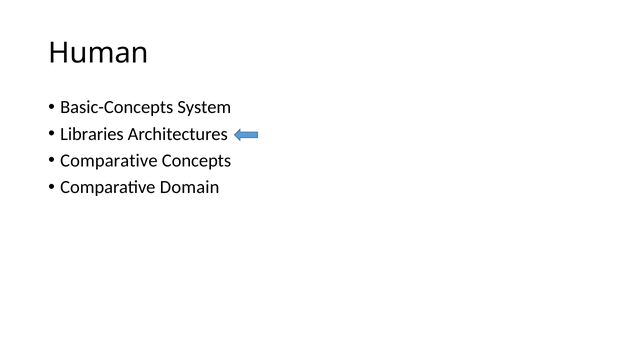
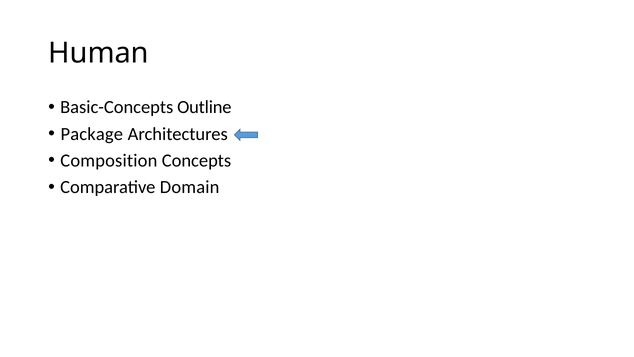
System: System -> Outline
Libraries: Libraries -> Package
Comparative at (109, 160): Comparative -> Composition
